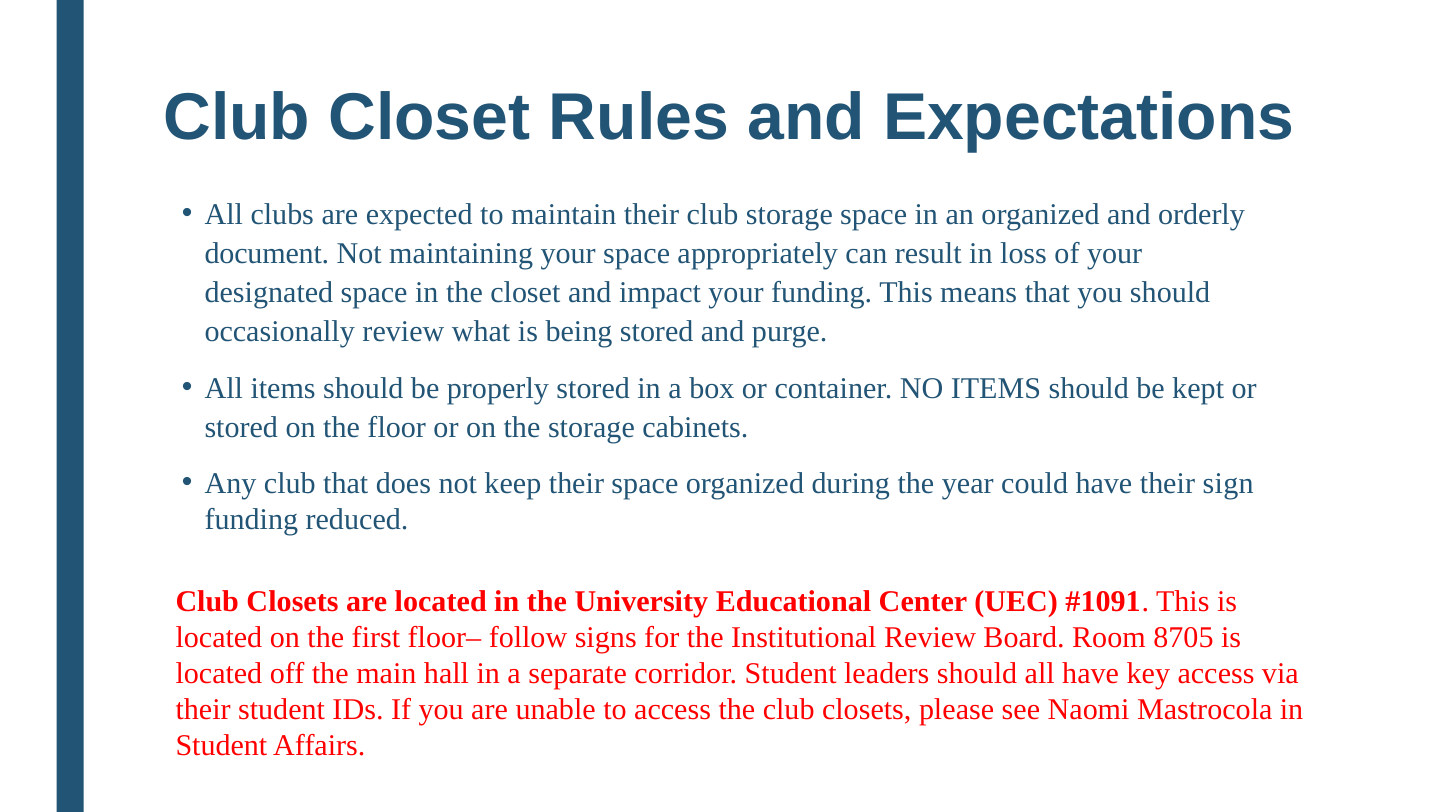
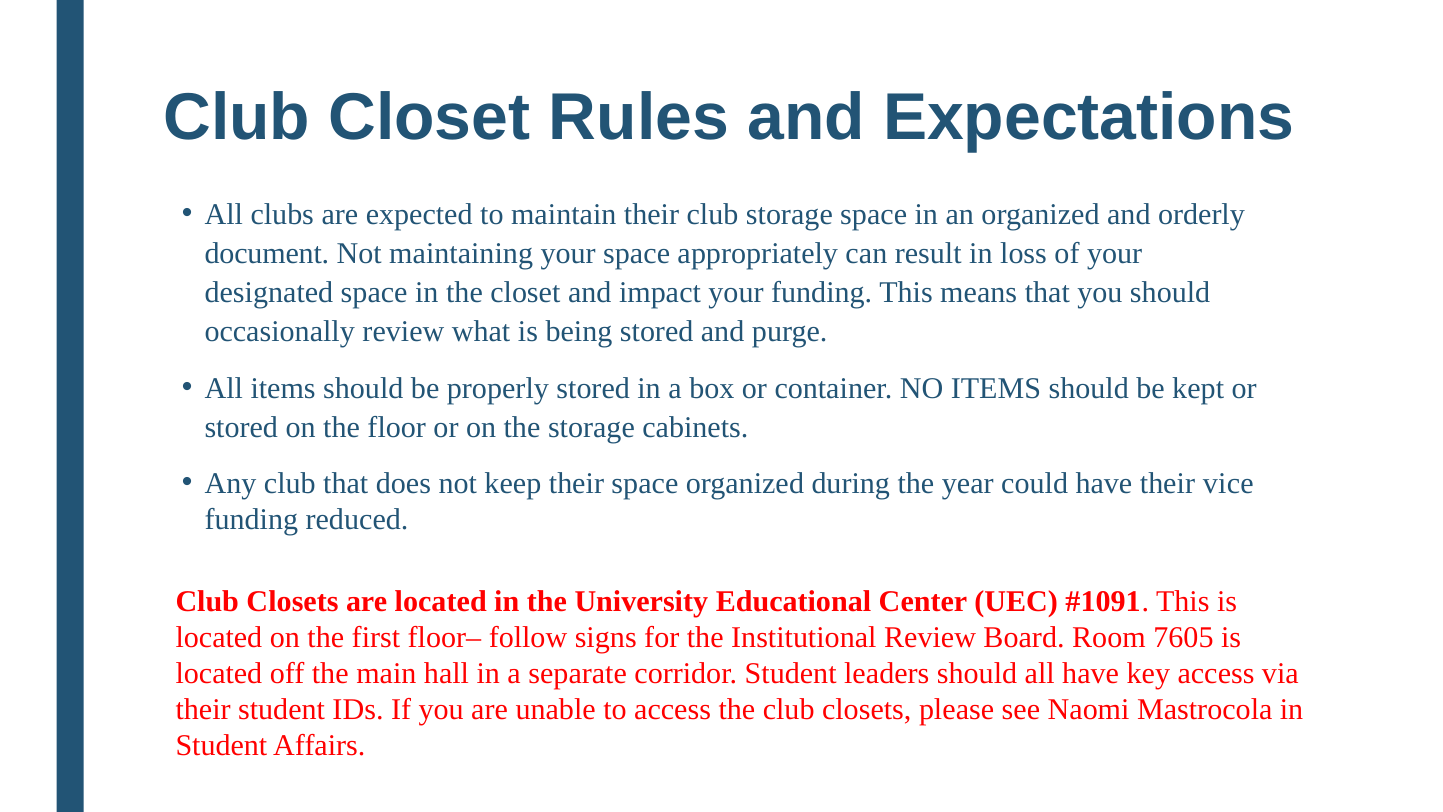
sign: sign -> vice
8705: 8705 -> 7605
